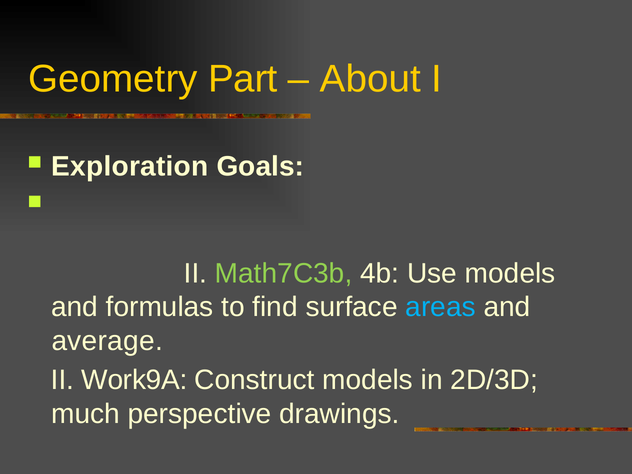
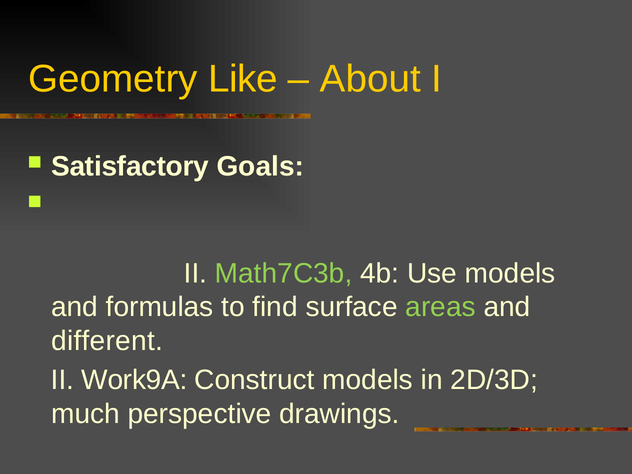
Part: Part -> Like
Exploration: Exploration -> Satisfactory
areas colour: light blue -> light green
average: average -> different
